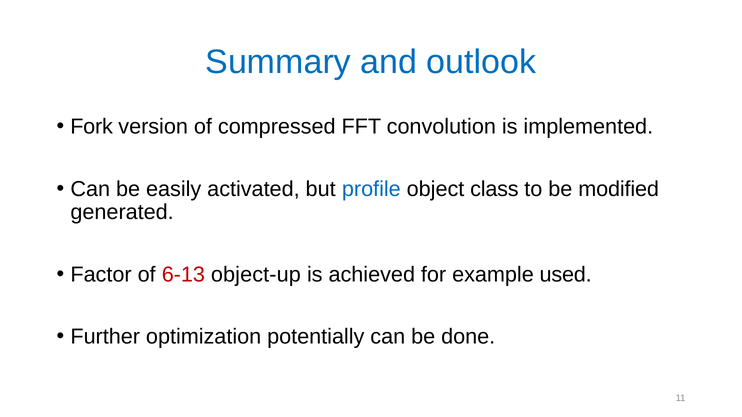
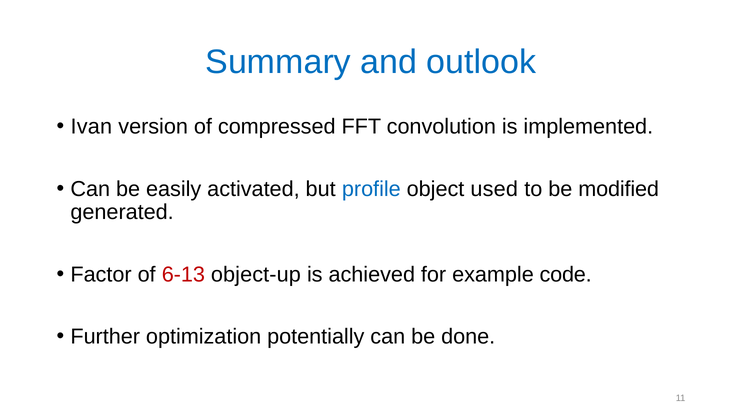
Fork: Fork -> Ivan
class: class -> used
used: used -> code
